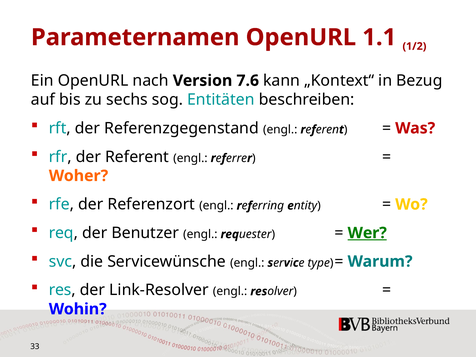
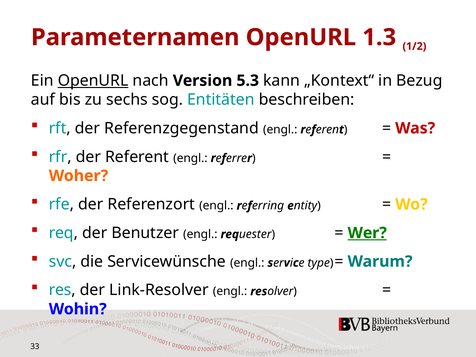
1.1: 1.1 -> 1.3
OpenURL at (93, 81) underline: none -> present
7.6: 7.6 -> 5.3
